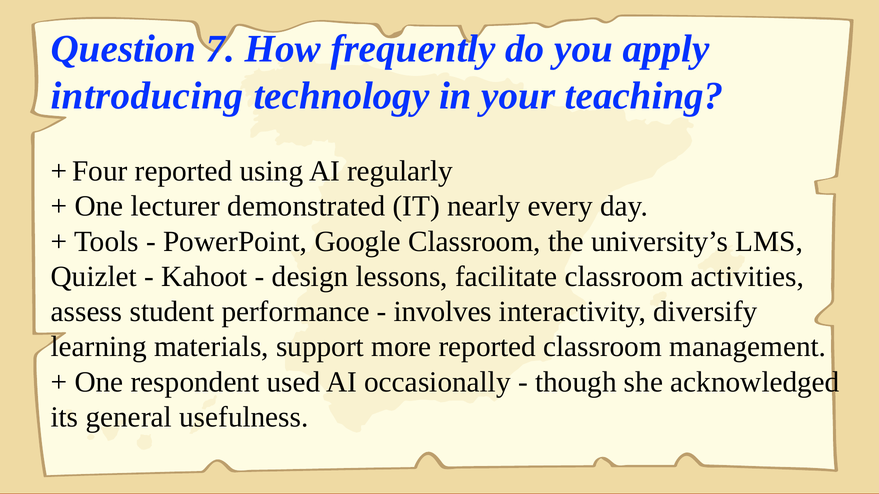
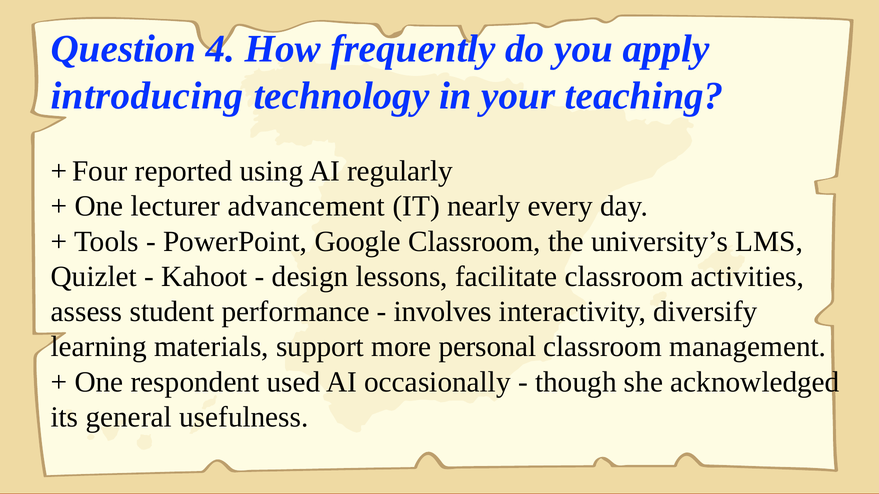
7: 7 -> 4
demonstrated: demonstrated -> advancement
more reported: reported -> personal
